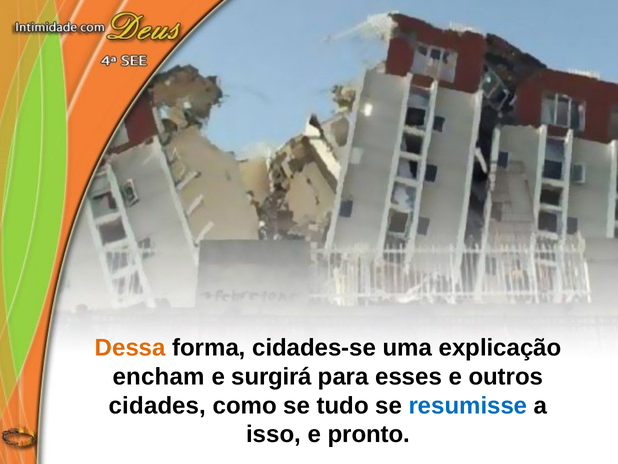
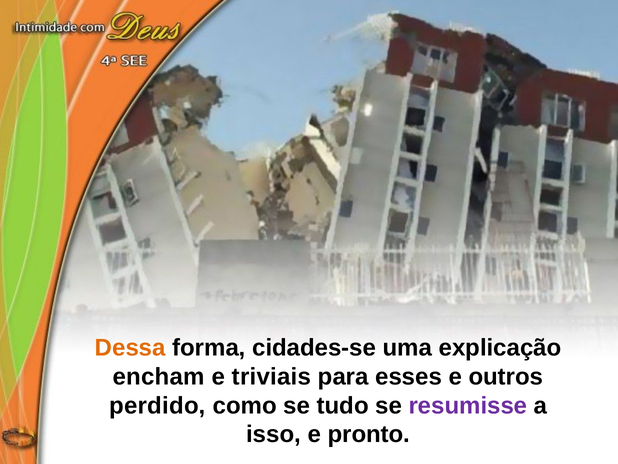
surgirá: surgirá -> triviais
cidades: cidades -> perdido
resumisse colour: blue -> purple
